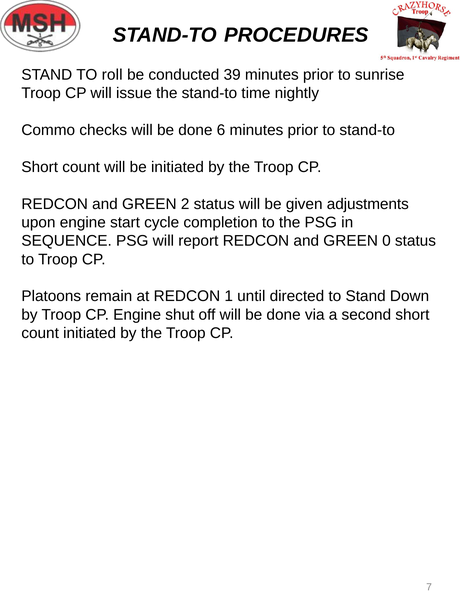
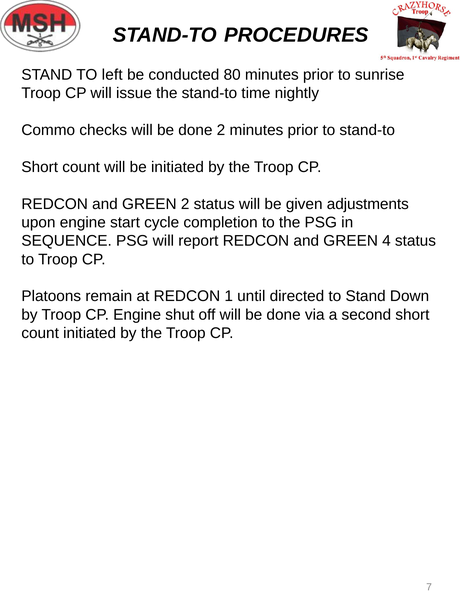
roll: roll -> left
39: 39 -> 80
done 6: 6 -> 2
0: 0 -> 4
